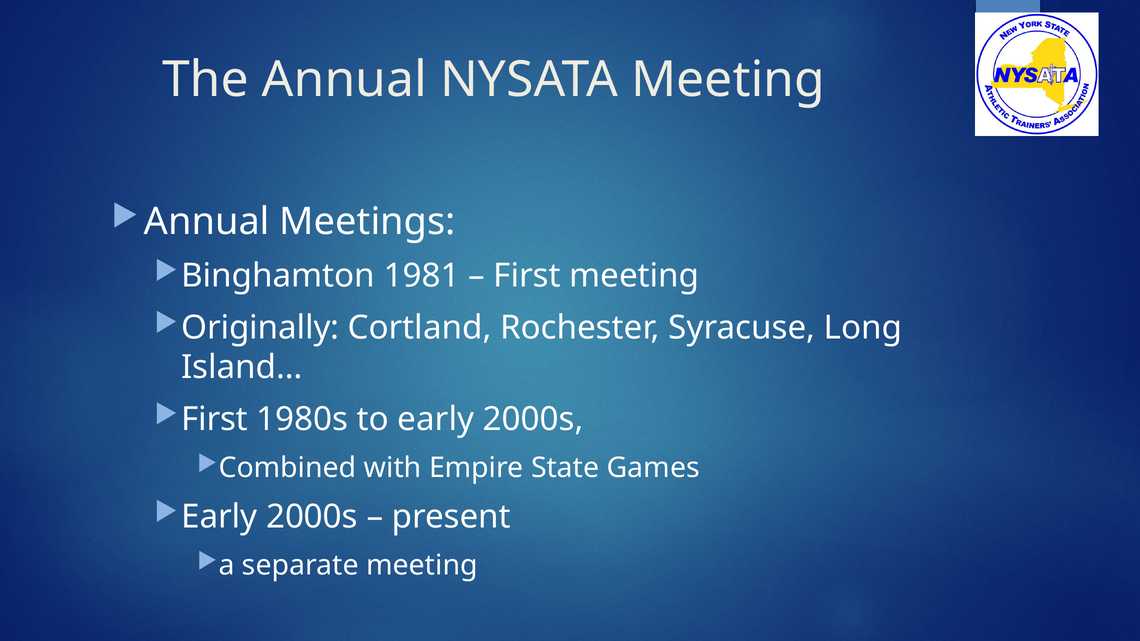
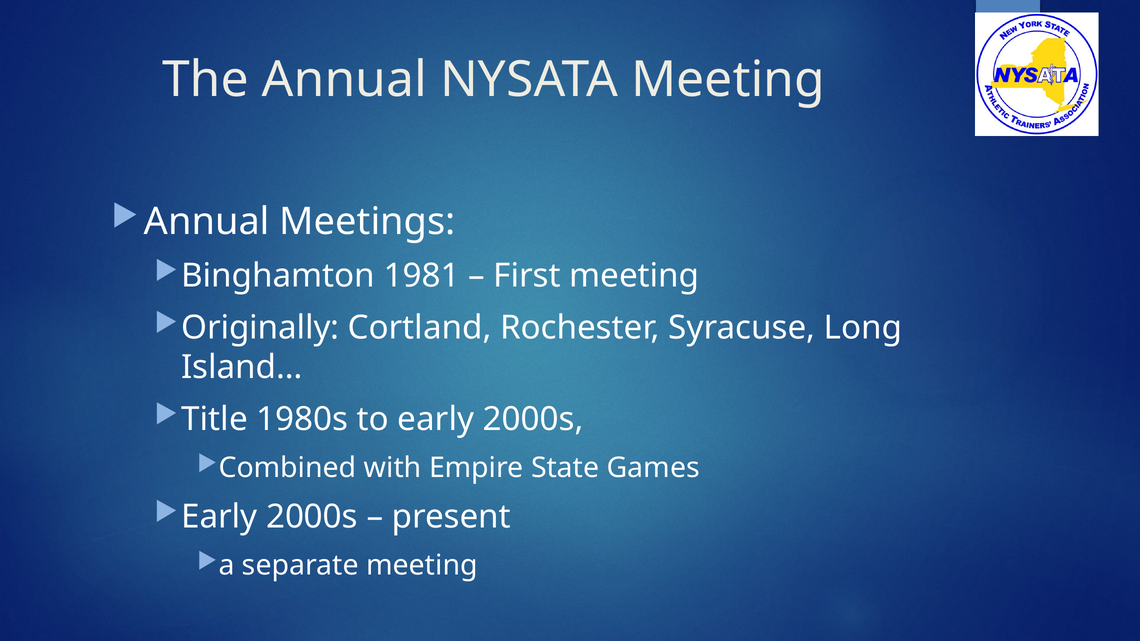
First at (215, 419): First -> Title
